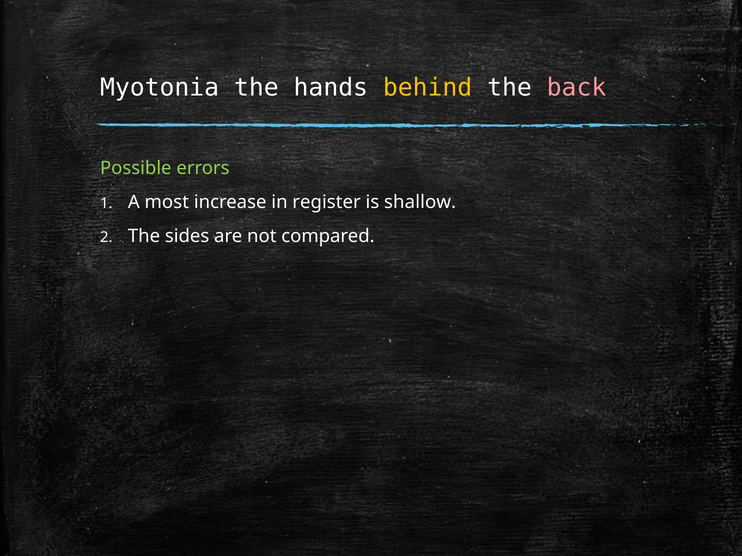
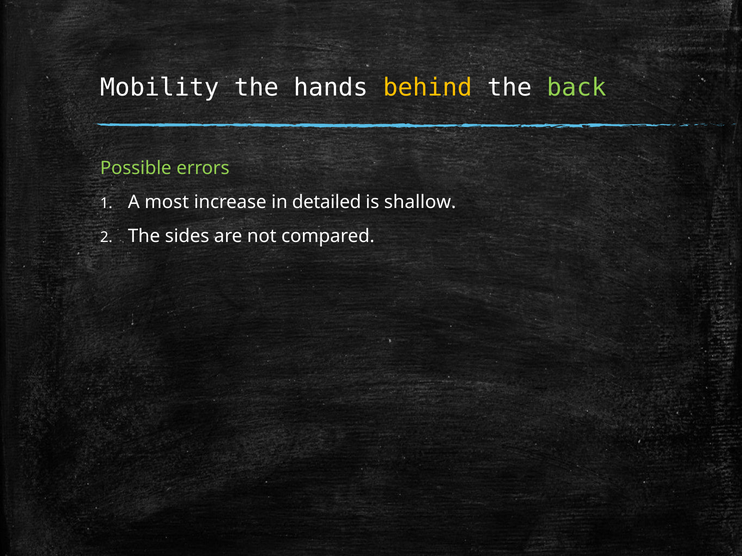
Myotonia: Myotonia -> Mobility
back colour: pink -> light green
register: register -> detailed
